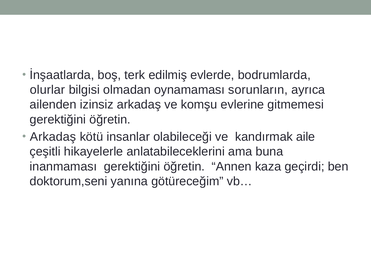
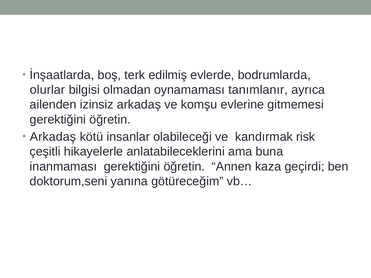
sorunların: sorunların -> tanımlanır
aile: aile -> risk
